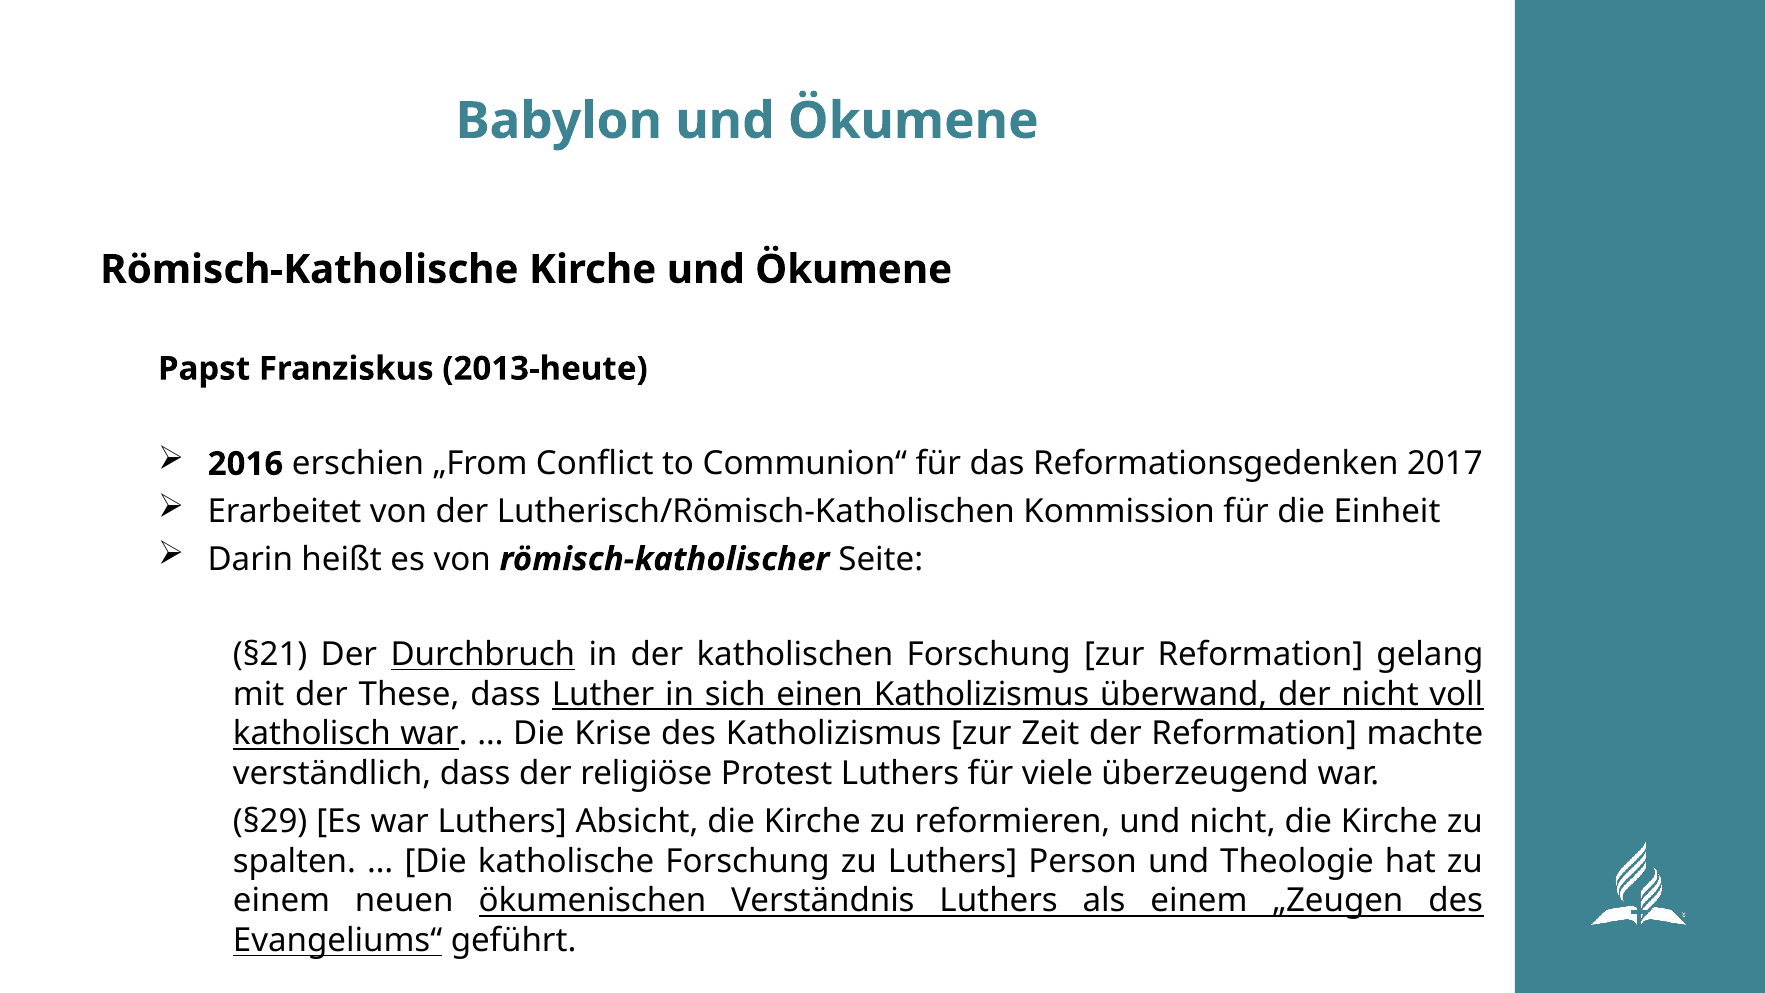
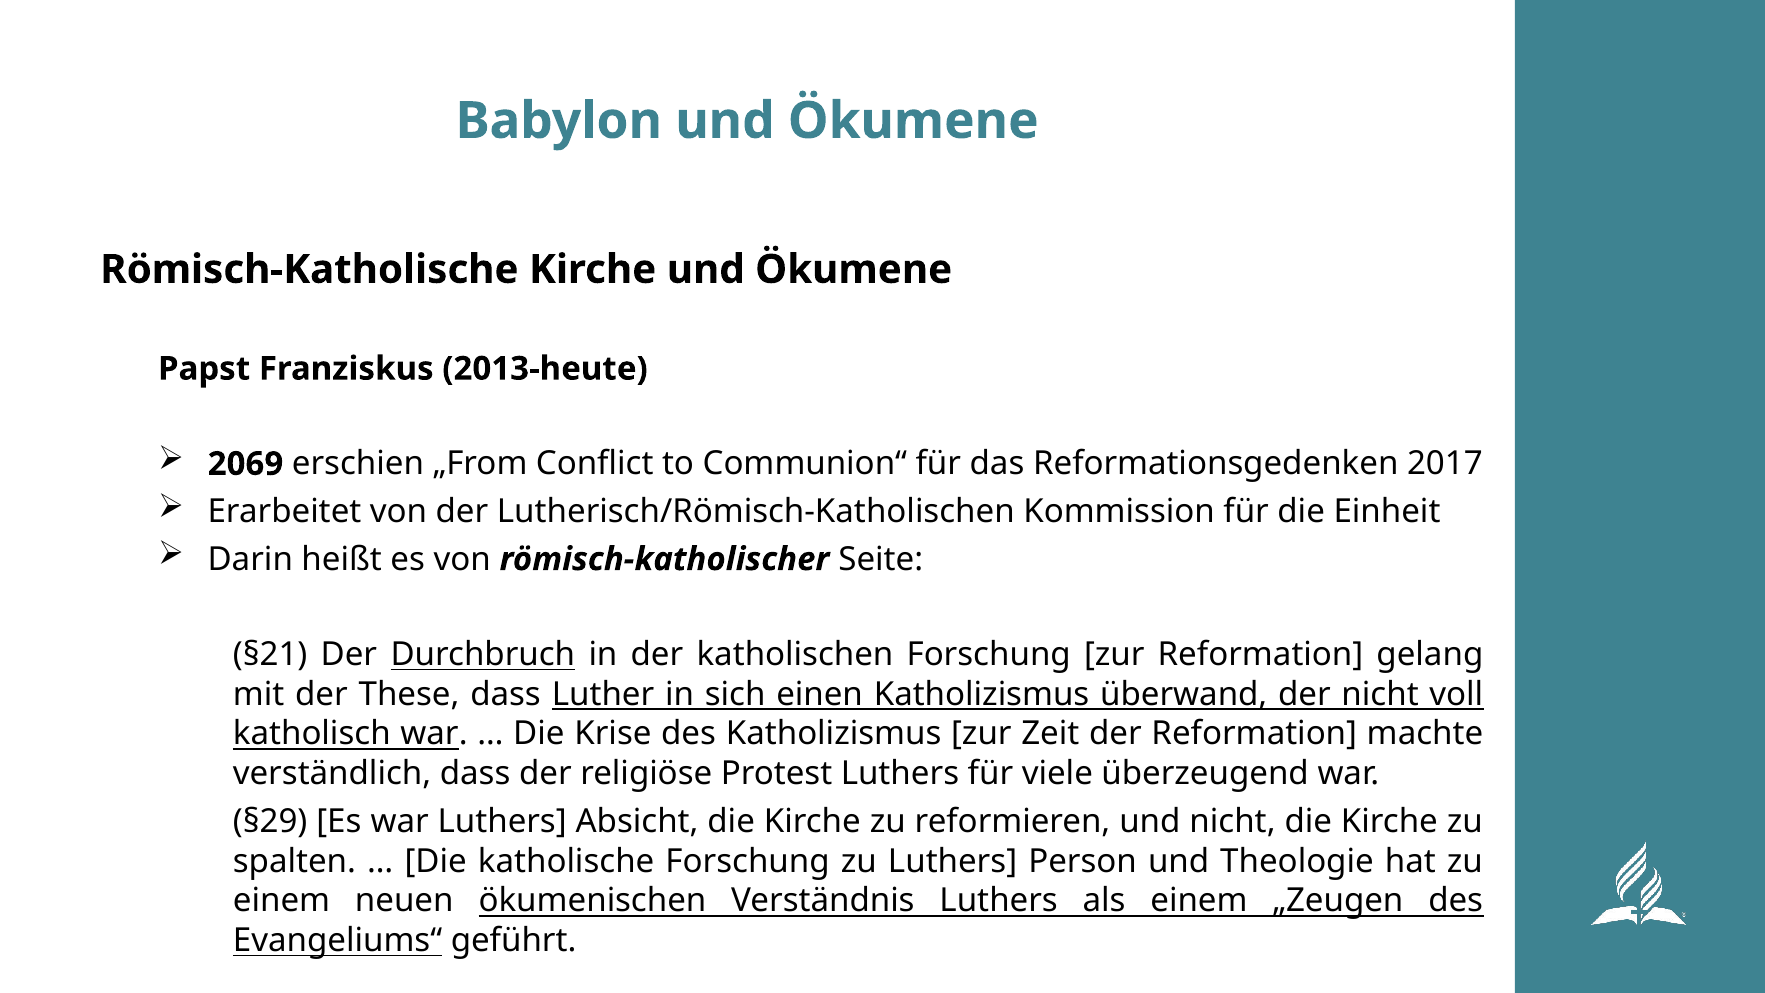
2016: 2016 -> 2069
